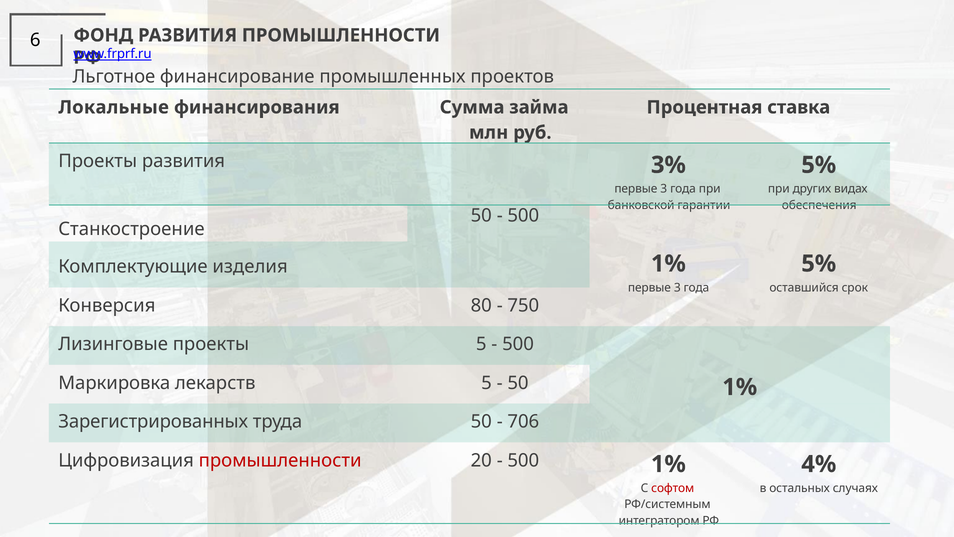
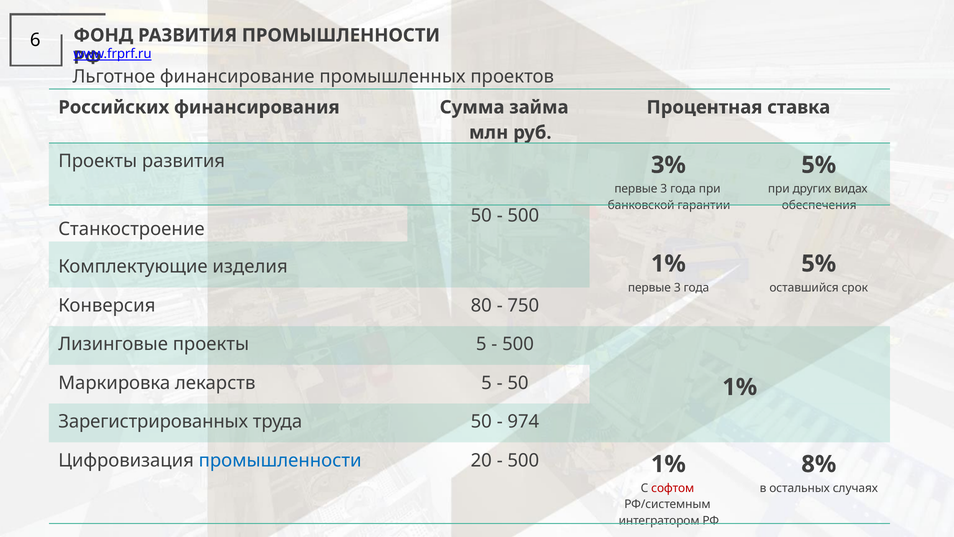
Локальные: Локальные -> Российских
706: 706 -> 974
промышленности at (280, 460) colour: red -> blue
4%: 4% -> 8%
